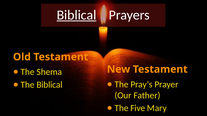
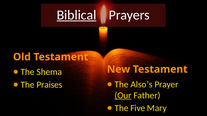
Pray’s: Pray’s -> Also’s
The Biblical: Biblical -> Praises
Our underline: none -> present
